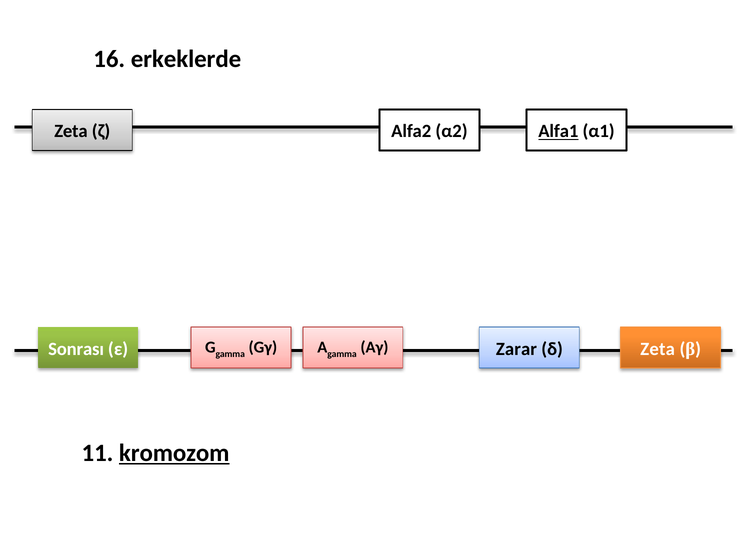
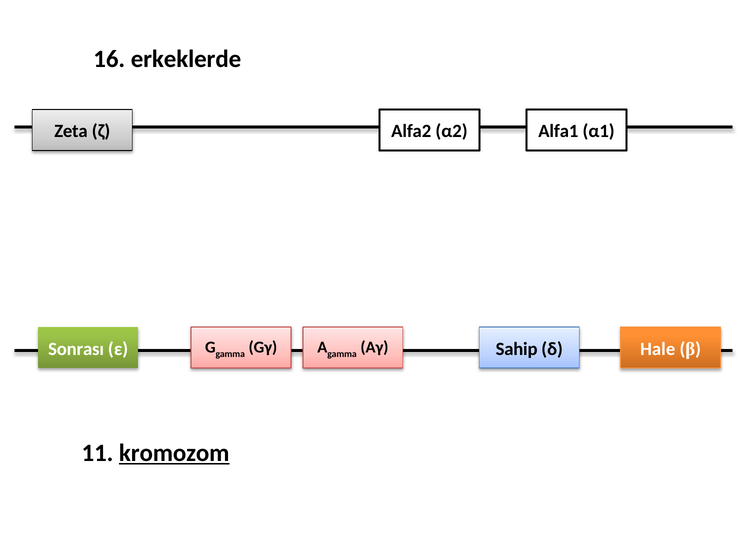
Alfa1 underline: present -> none
Zarar: Zarar -> Sahip
δ Zeta: Zeta -> Hale
